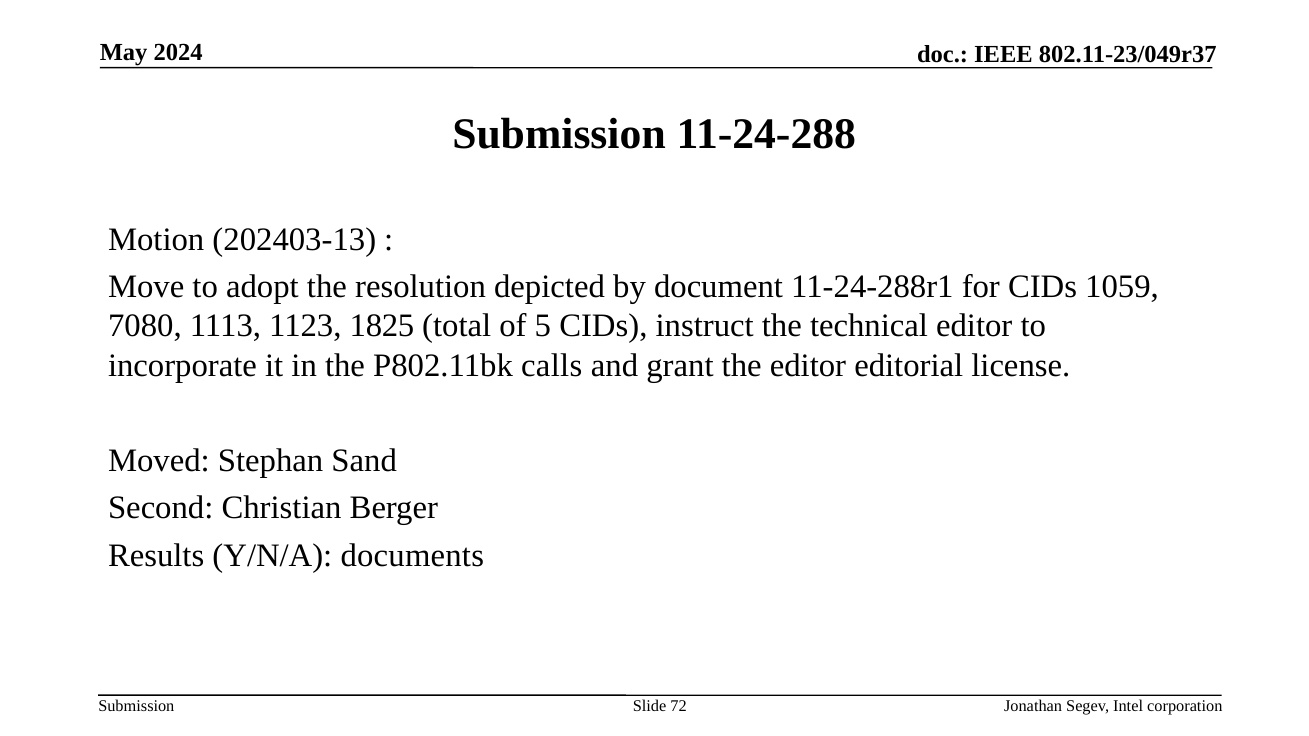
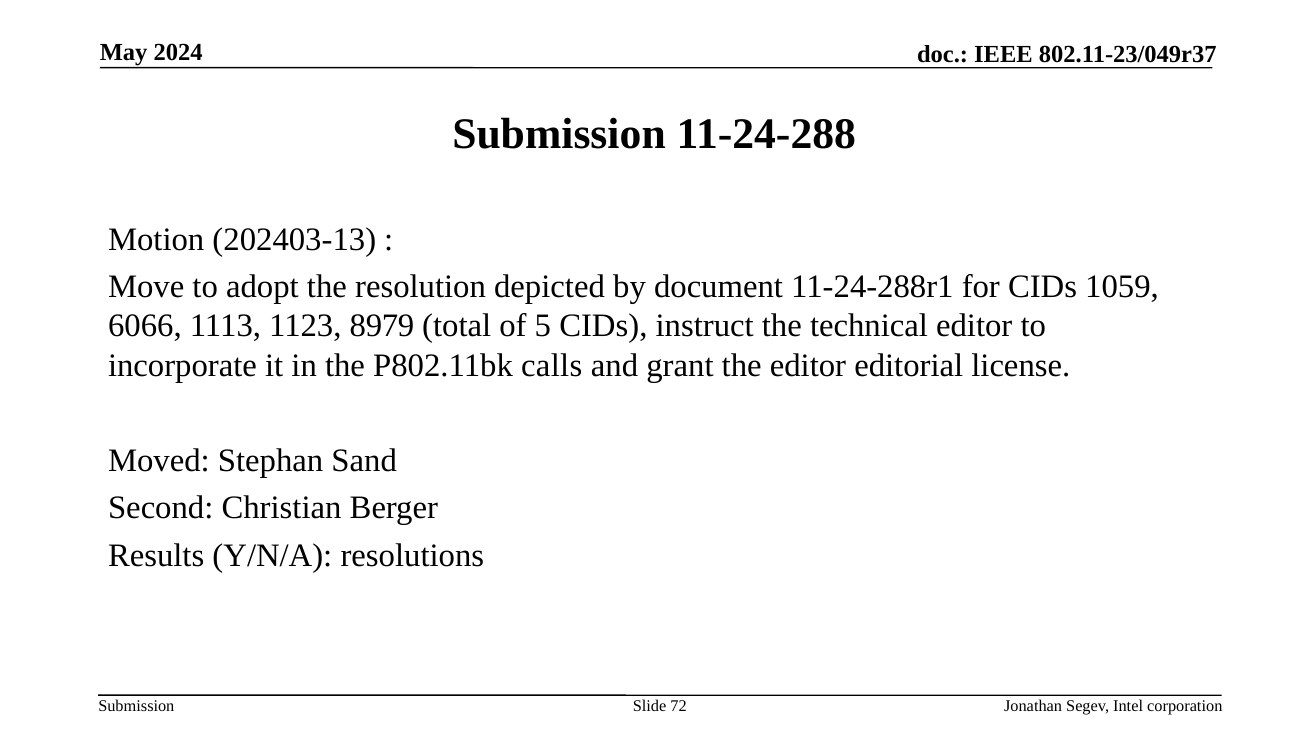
7080: 7080 -> 6066
1825: 1825 -> 8979
documents: documents -> resolutions
